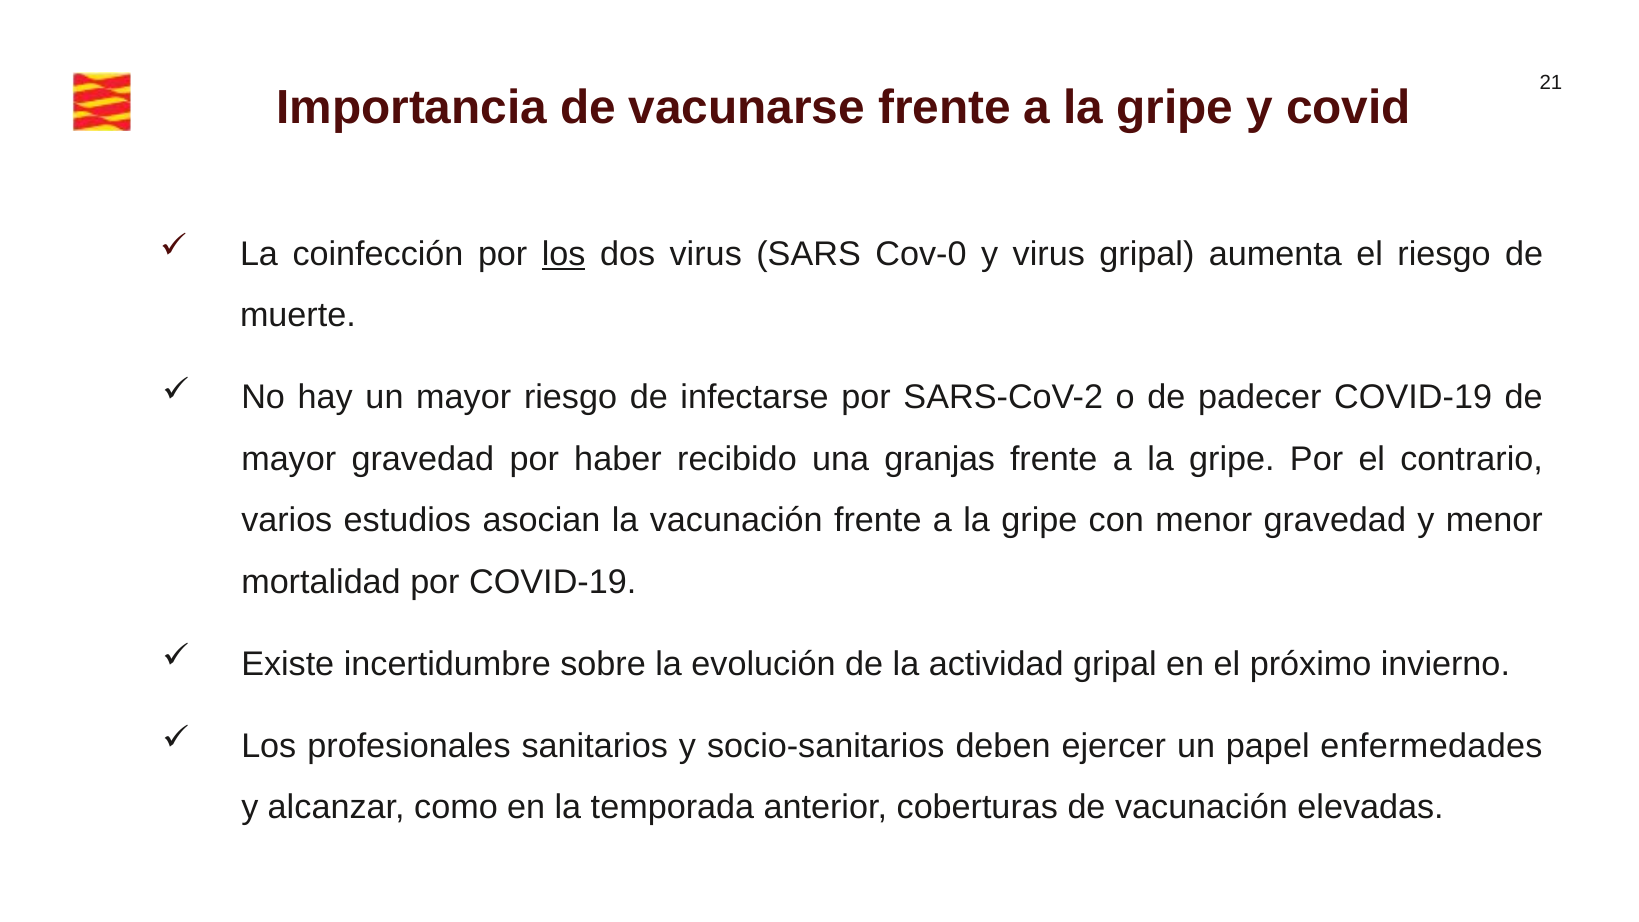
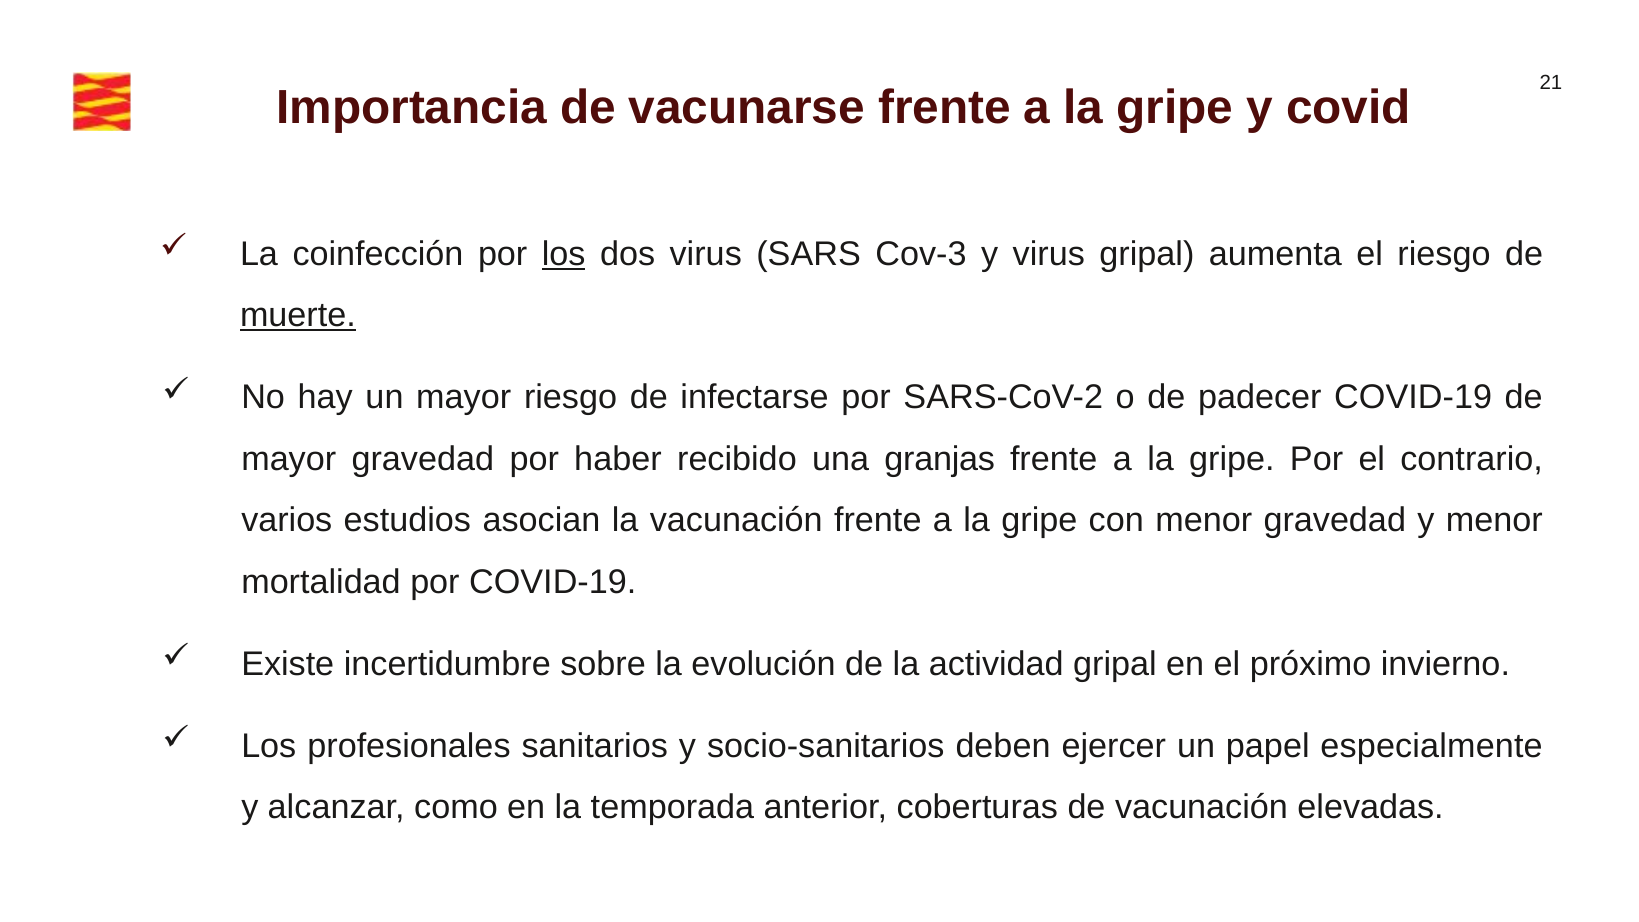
Cov-0: Cov-0 -> Cov-3
muerte underline: none -> present
enfermedades: enfermedades -> especialmente
